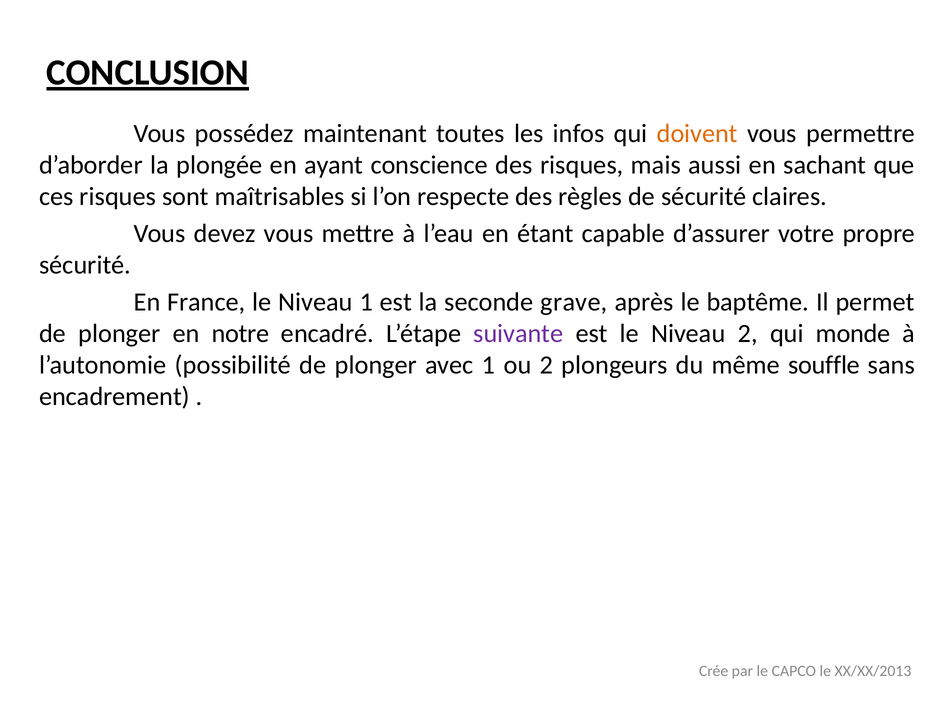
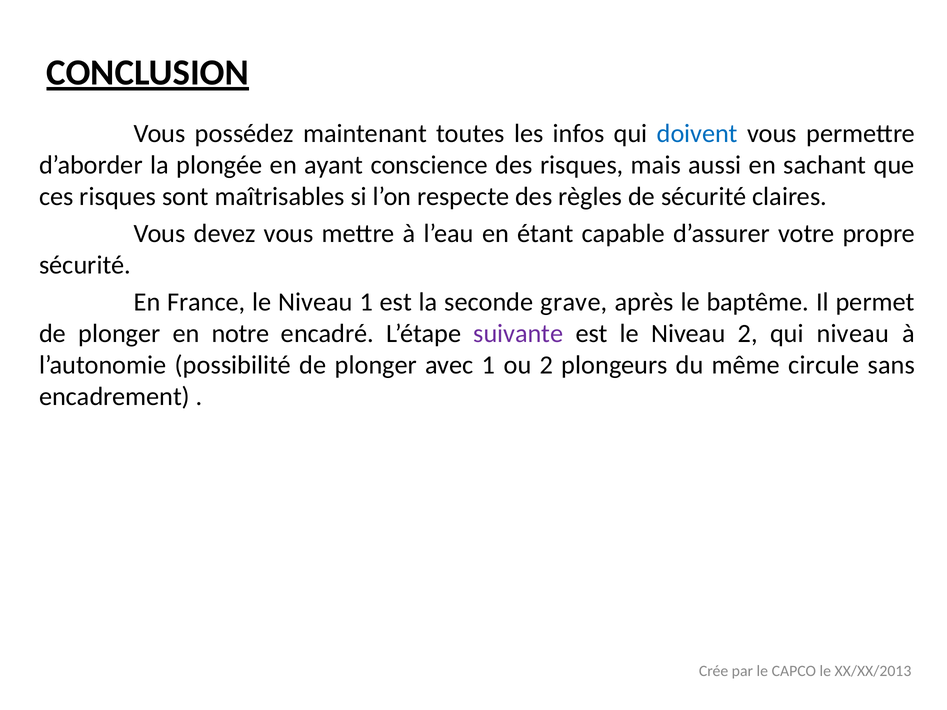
doivent colour: orange -> blue
qui monde: monde -> niveau
souffle: souffle -> circule
